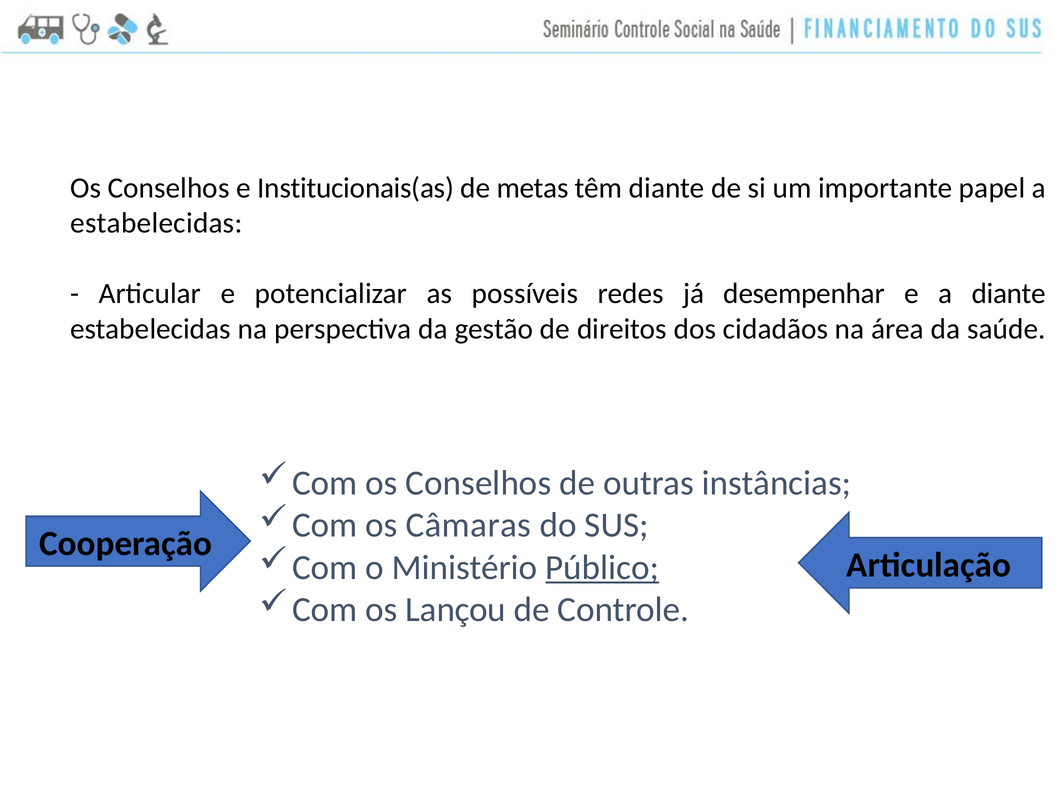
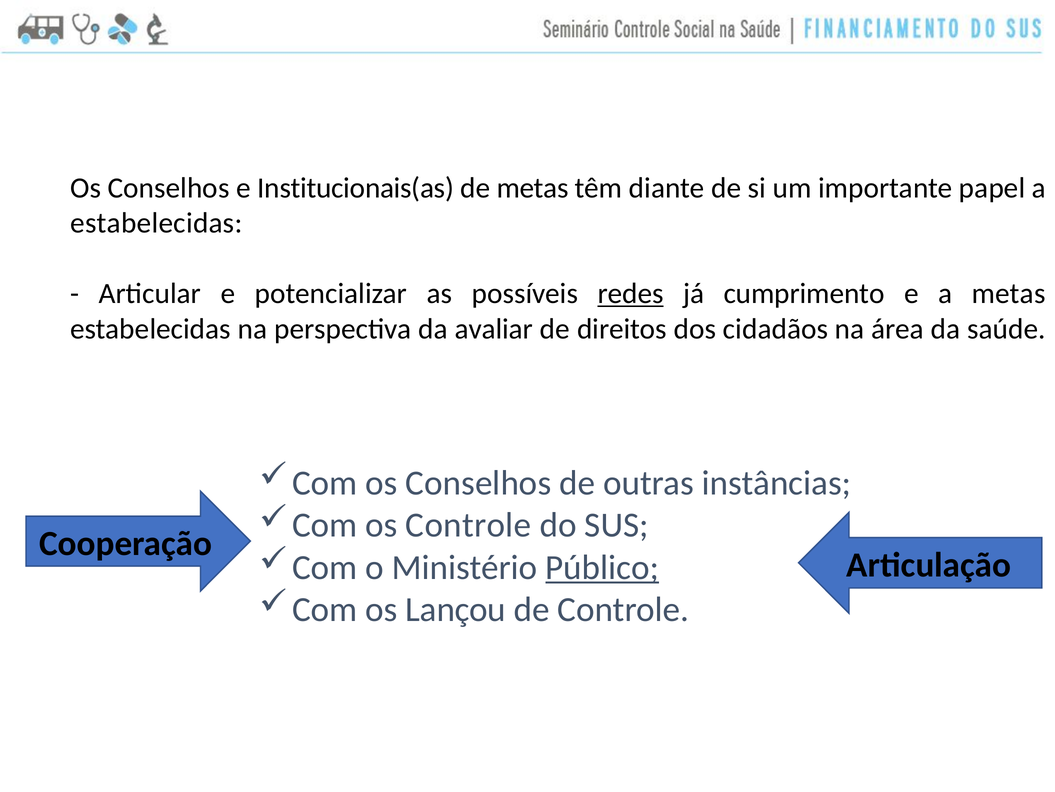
redes underline: none -> present
desempenhar: desempenhar -> cumprimento
a diante: diante -> metas
gestão: gestão -> avaliar
os Câmaras: Câmaras -> Controle
